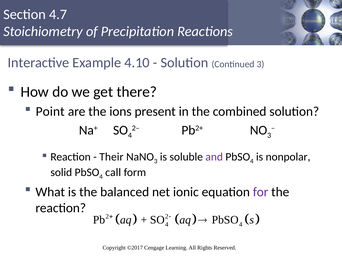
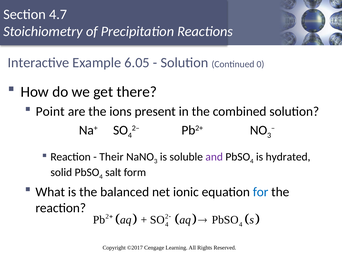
4.10: 4.10 -> 6.05
Continued 3: 3 -> 0
nonpolar: nonpolar -> hydrated
call: call -> salt
for colour: purple -> blue
